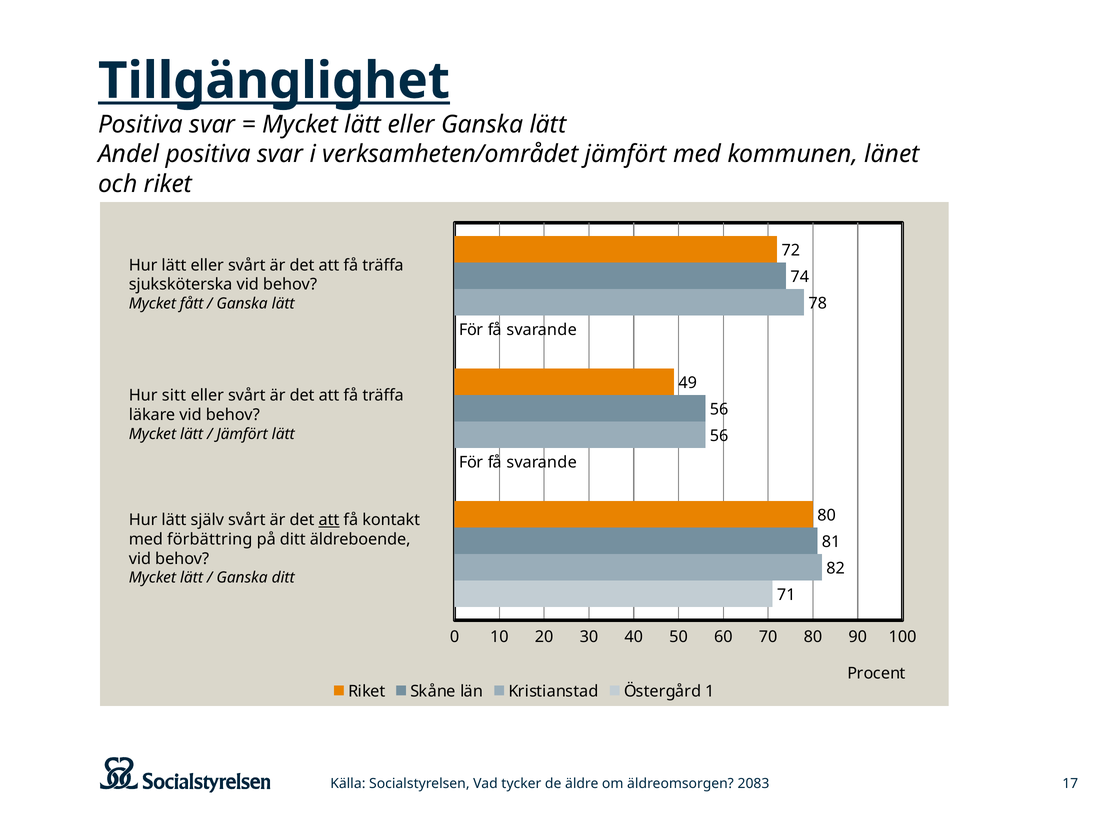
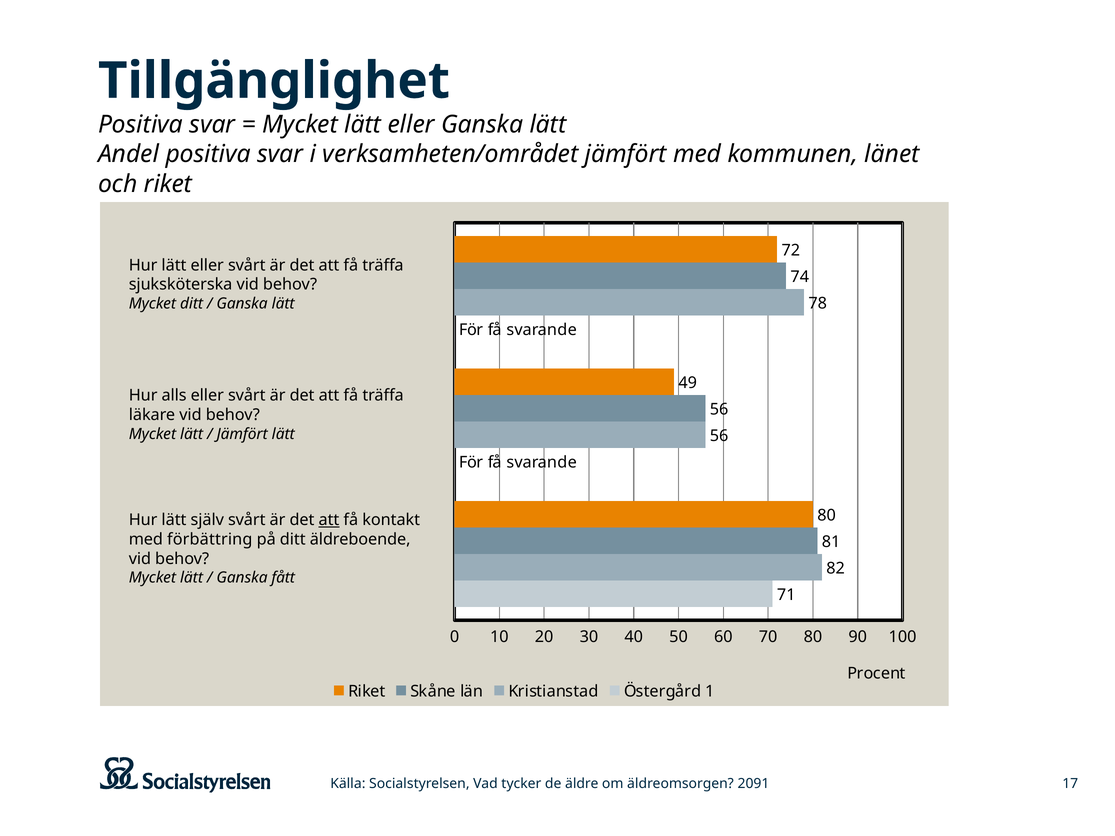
Tillgänglighet underline: present -> none
Mycket fått: fått -> ditt
sitt: sitt -> alls
Ganska ditt: ditt -> fått
2083: 2083 -> 2091
